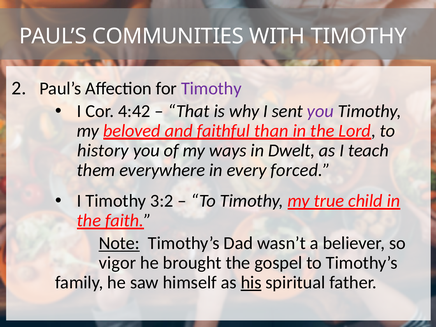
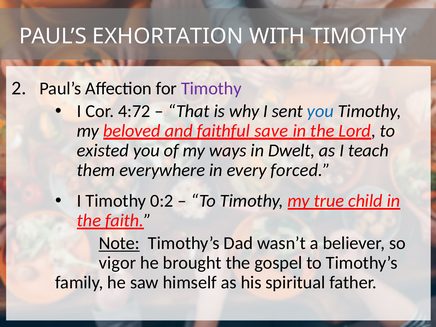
COMMUNITIES: COMMUNITIES -> EXHORTATION
4:42: 4:42 -> 4:72
you at (320, 111) colour: purple -> blue
than: than -> save
history: history -> existed
3:2: 3:2 -> 0:2
his underline: present -> none
